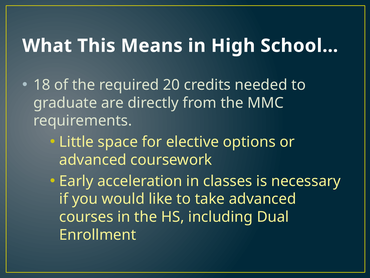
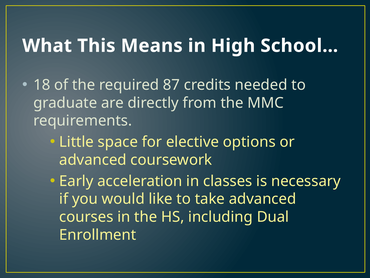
20: 20 -> 87
